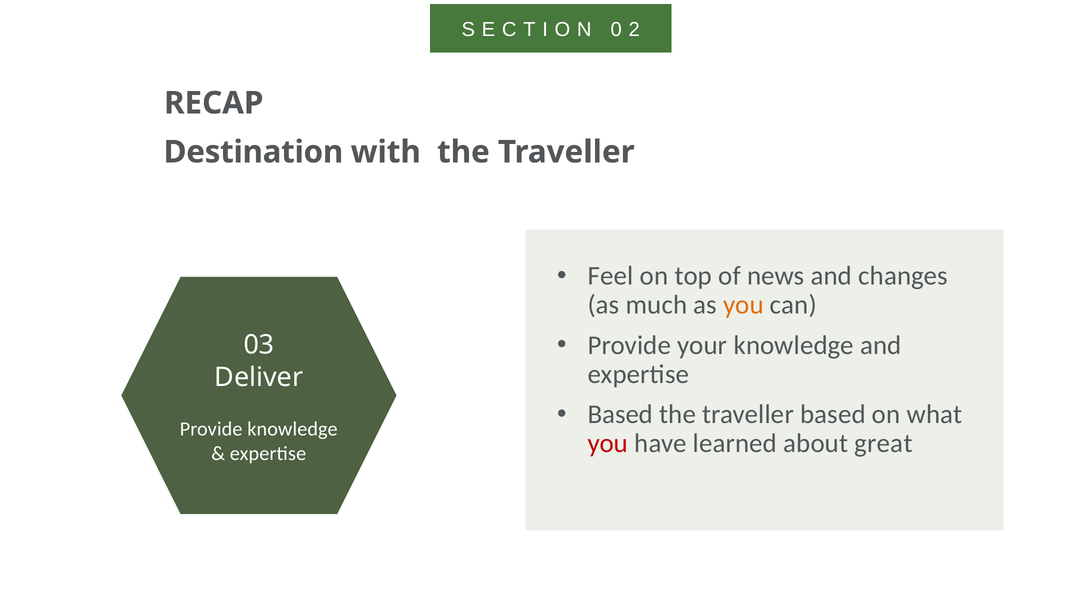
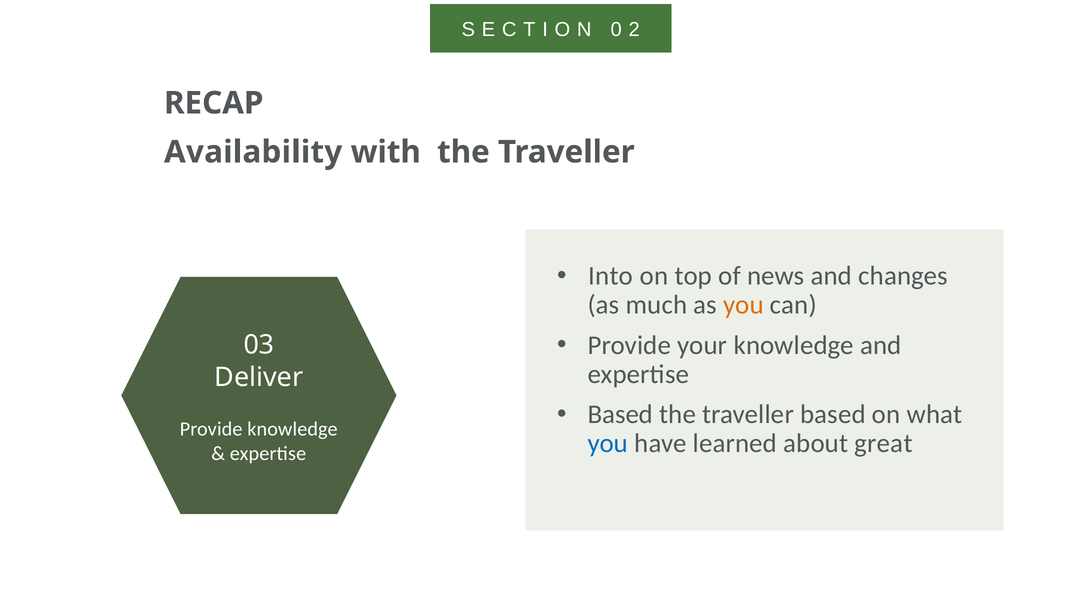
Destination: Destination -> Availability
Feel: Feel -> Into
you at (608, 443) colour: red -> blue
